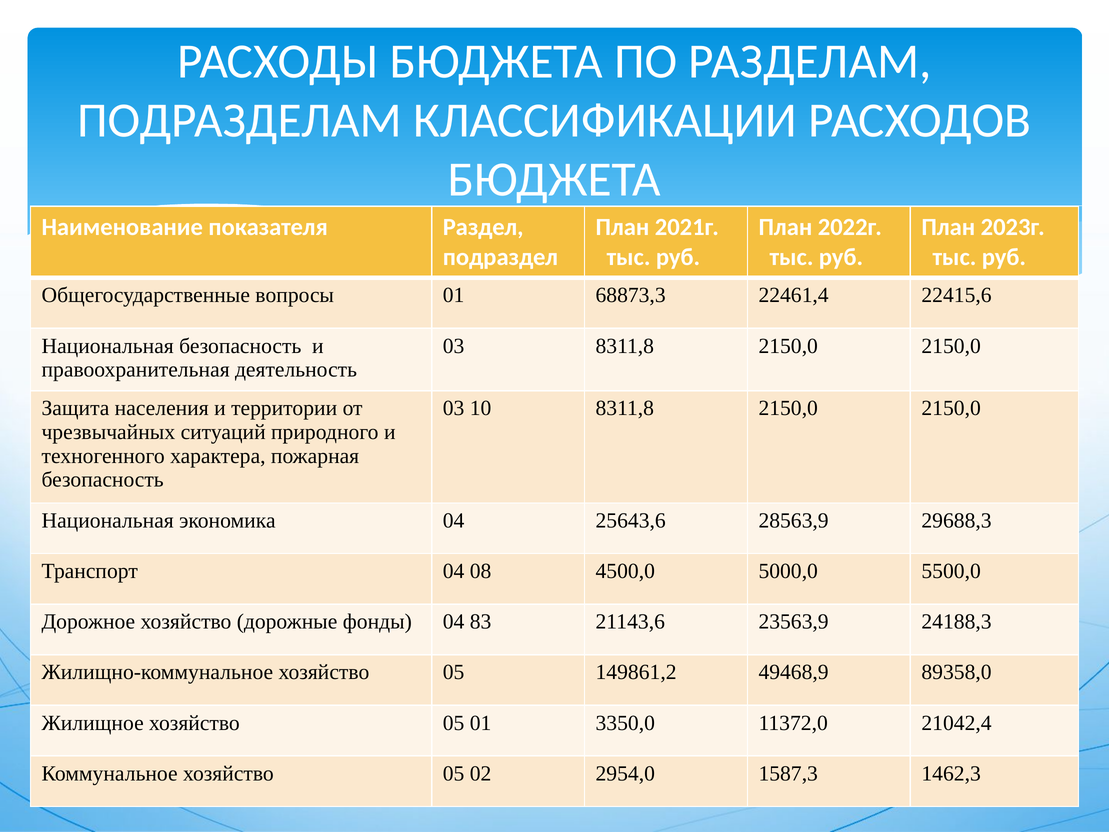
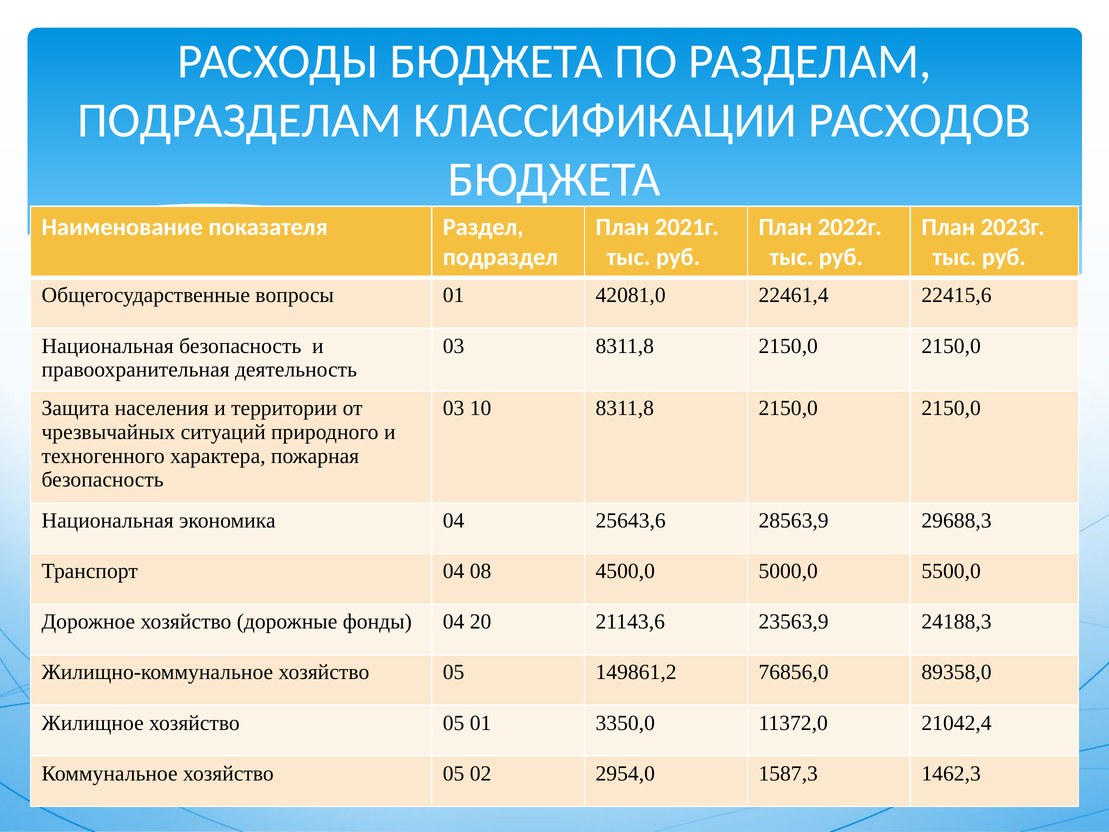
68873,3: 68873,3 -> 42081,0
83: 83 -> 20
49468,9: 49468,9 -> 76856,0
